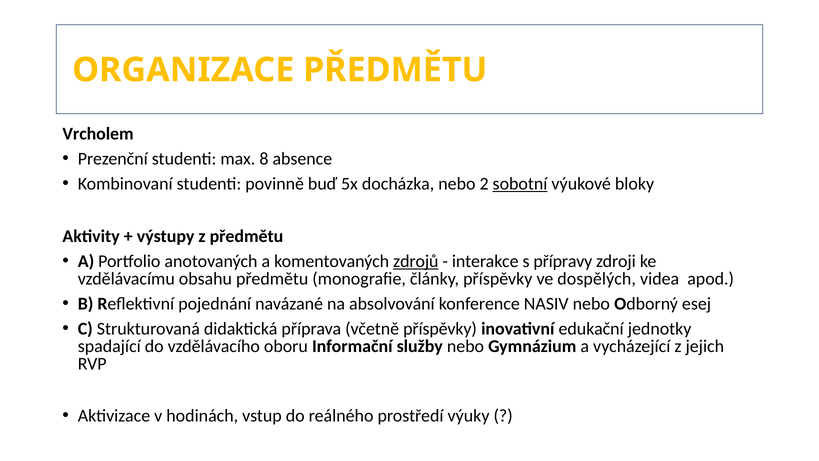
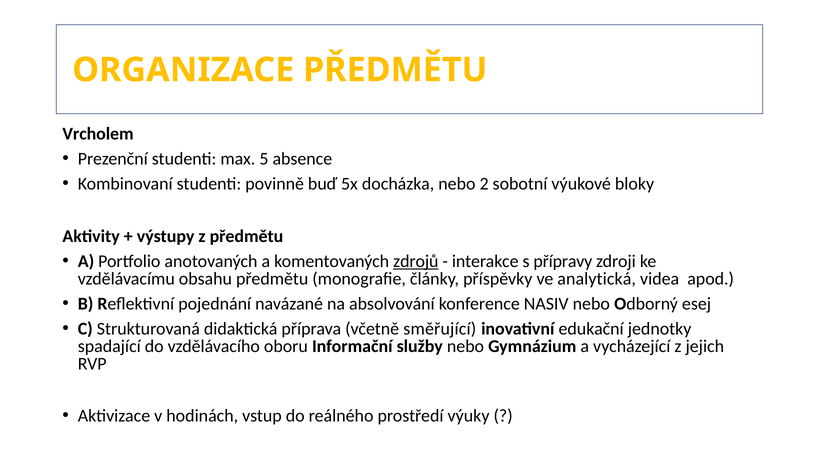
8: 8 -> 5
sobotní underline: present -> none
dospělých: dospělých -> analytická
včetně příspěvky: příspěvky -> směřující
